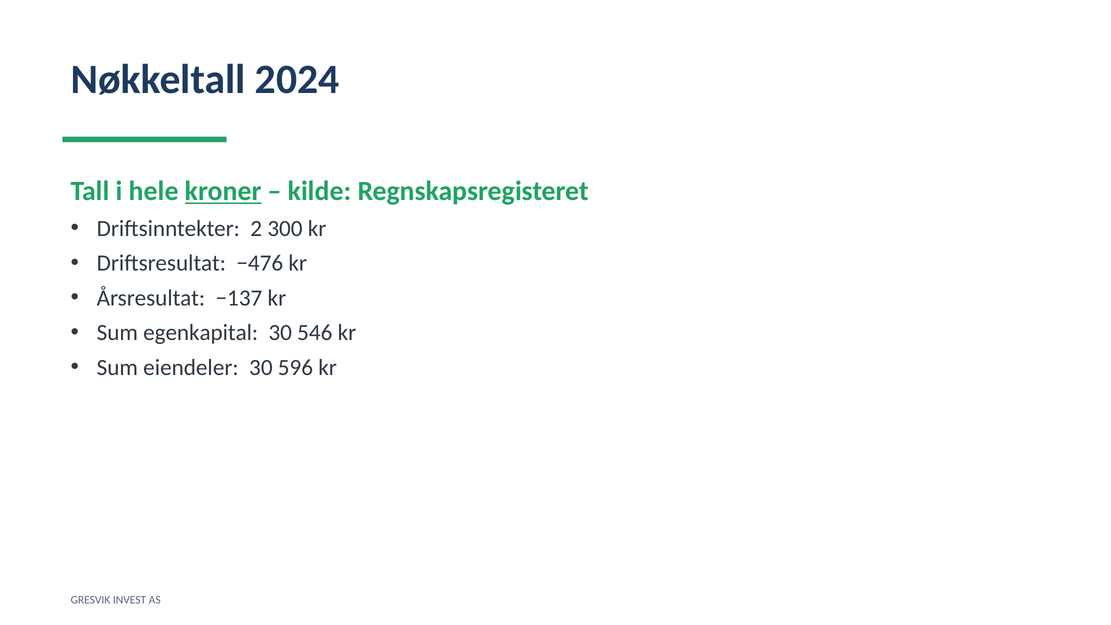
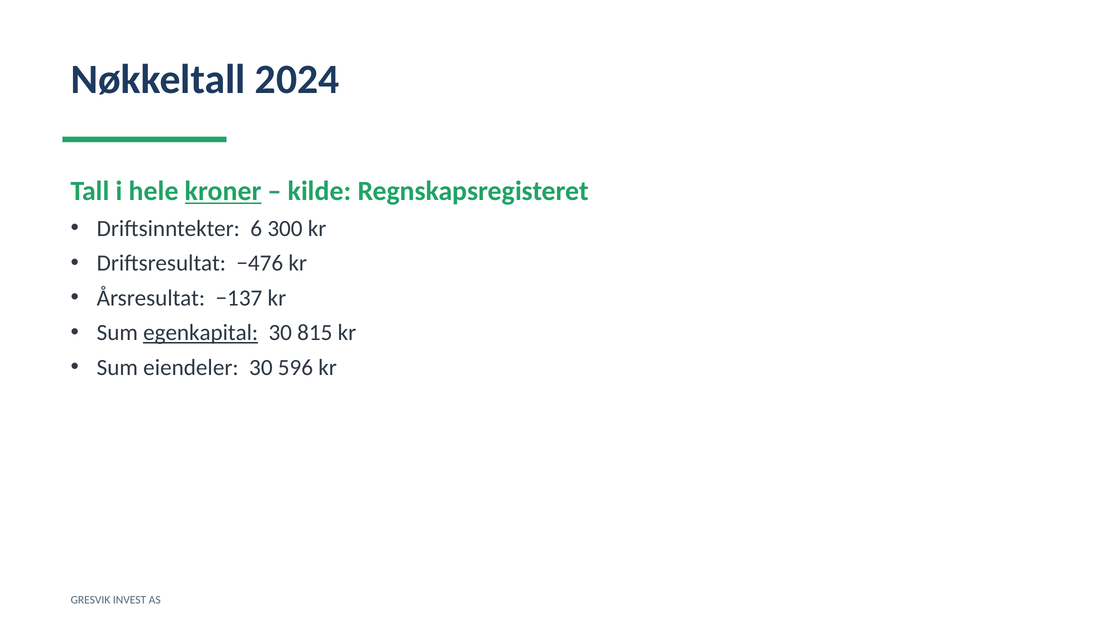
2: 2 -> 6
egenkapital underline: none -> present
546: 546 -> 815
